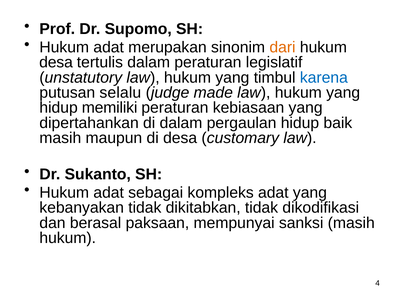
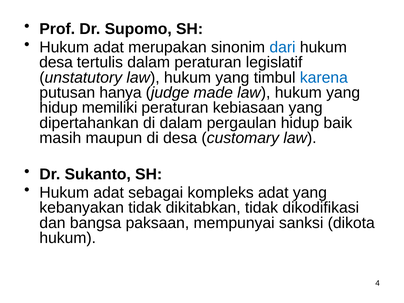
dari colour: orange -> blue
selalu: selalu -> hanya
berasal: berasal -> bangsa
sanksi masih: masih -> dikota
